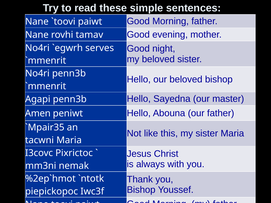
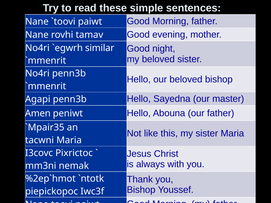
serves: serves -> similar
